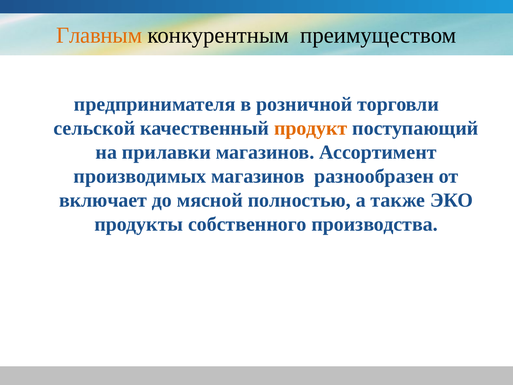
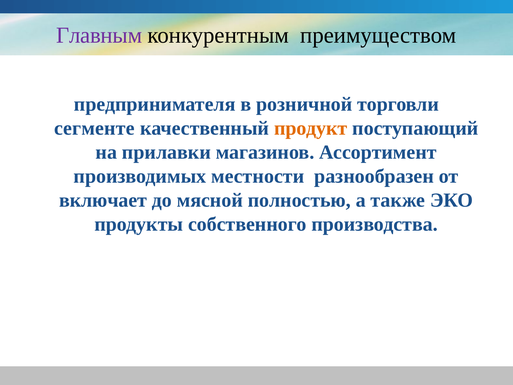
Главным colour: orange -> purple
сельской: сельской -> сегменте
производимых магазинов: магазинов -> местности
